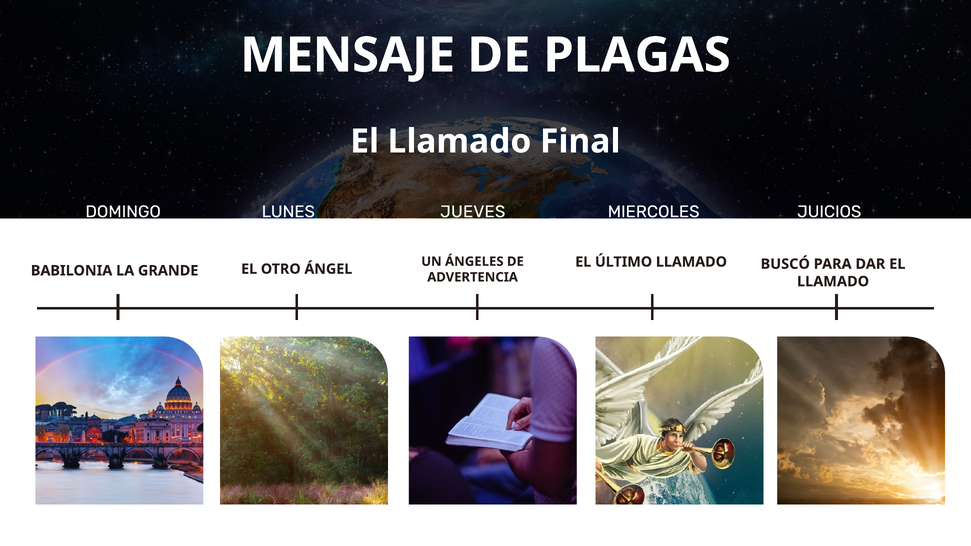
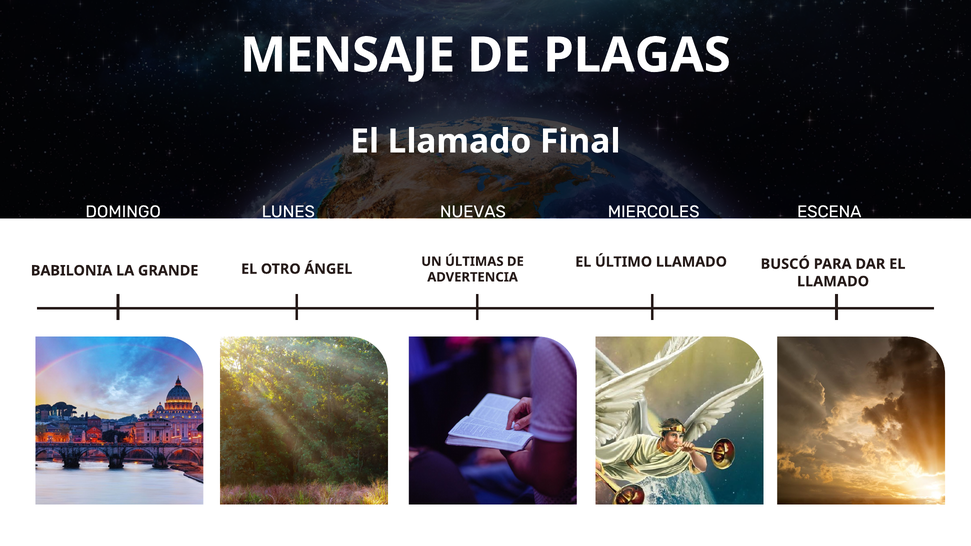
JUEVES: JUEVES -> NUEVAS
JUICIOS: JUICIOS -> ESCENA
ÁNGELES: ÁNGELES -> ÚLTIMAS
